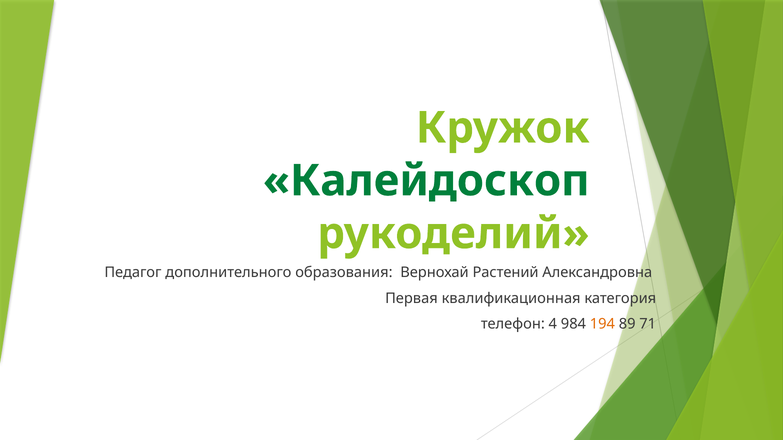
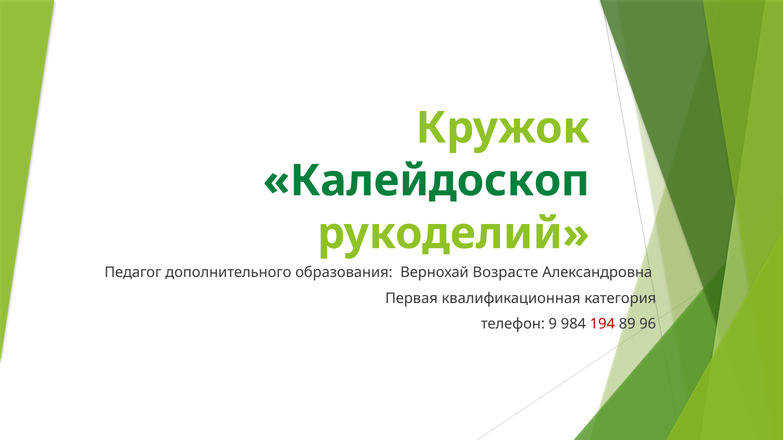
Растений: Растений -> Возрасте
4: 4 -> 9
194 colour: orange -> red
71: 71 -> 96
